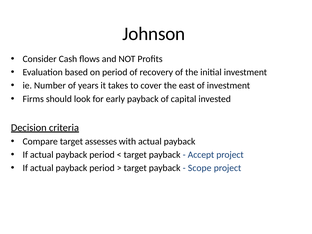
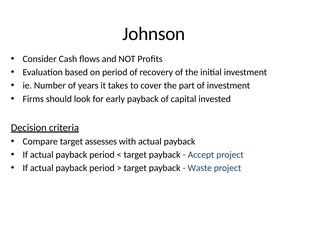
east: east -> part
Scope: Scope -> Waste
